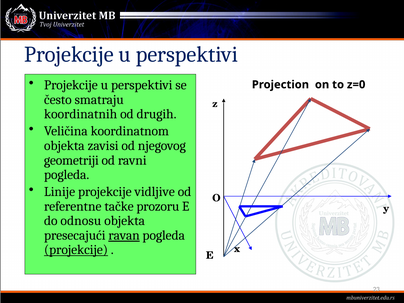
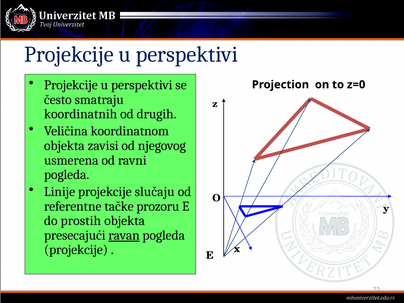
geometriji: geometriji -> usmerena
vidljive: vidljive -> slučaju
odnosu: odnosu -> prostih
projekcije at (76, 250) underline: present -> none
